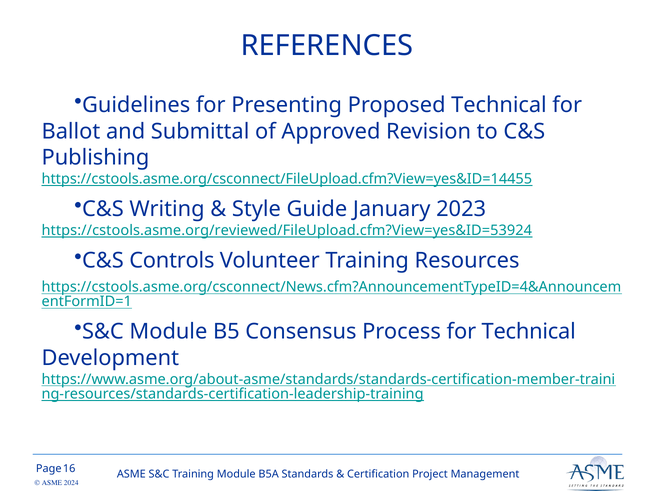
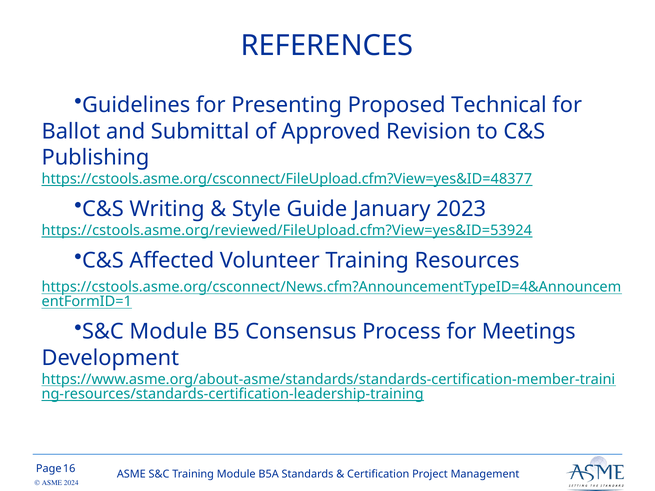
https://cstools.asme.org/csconnect/FileUpload.cfm?View=yes&ID=14455: https://cstools.asme.org/csconnect/FileUpload.cfm?View=yes&ID=14455 -> https://cstools.asme.org/csconnect/FileUpload.cfm?View=yes&ID=48377
Controls: Controls -> Affected
for Technical: Technical -> Meetings
